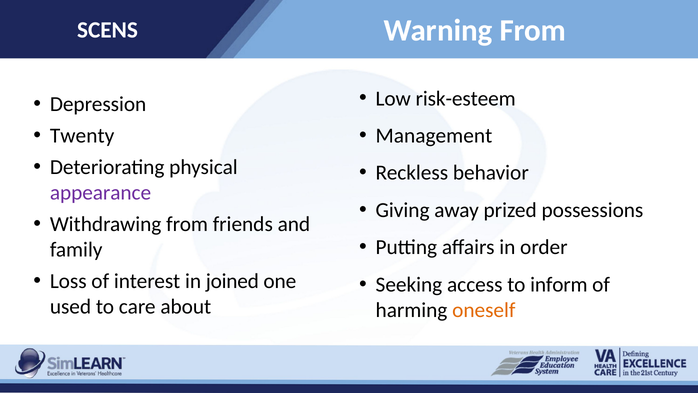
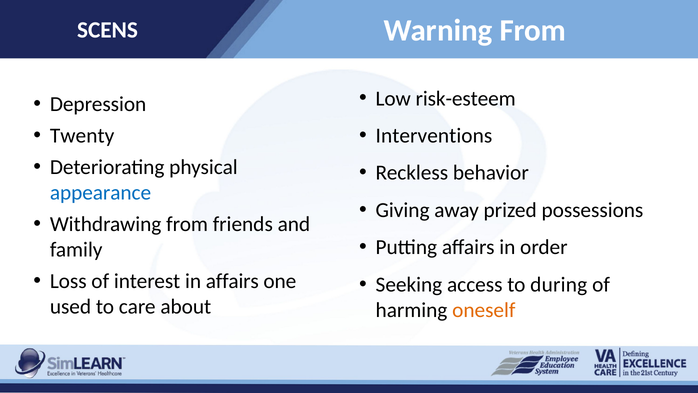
Management: Management -> Interventions
appearance colour: purple -> blue
in joined: joined -> affairs
inform: inform -> during
